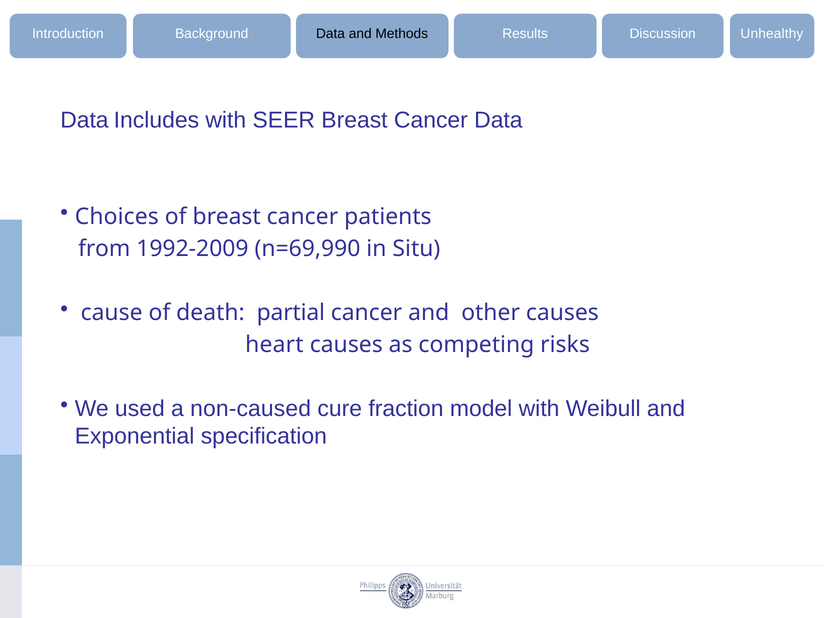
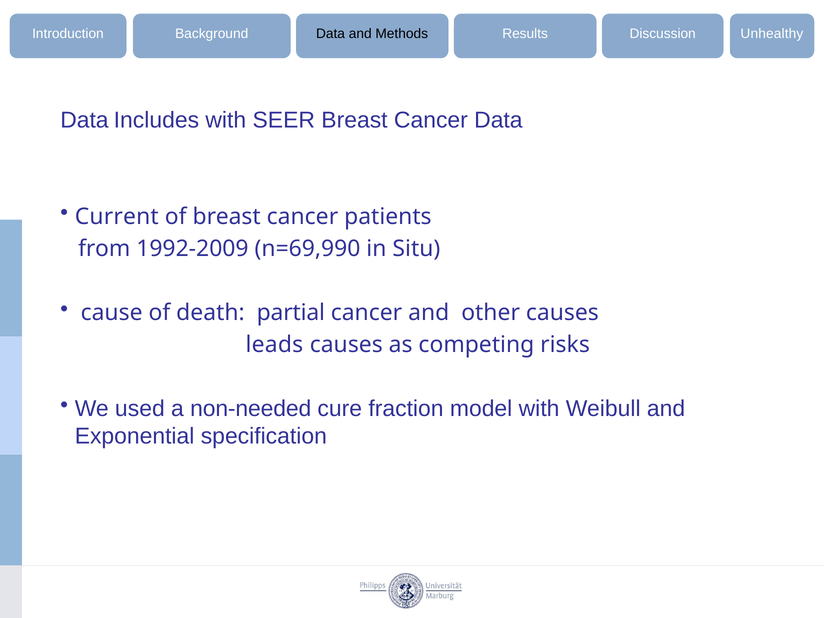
Choices: Choices -> Current
heart: heart -> leads
non-caused: non-caused -> non-needed
